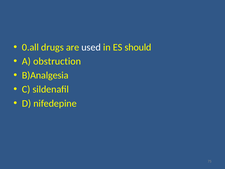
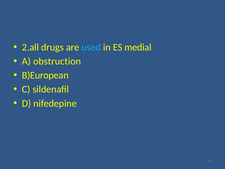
0.all: 0.all -> 2.all
used colour: white -> light blue
should: should -> medial
B)Analgesia: B)Analgesia -> B)European
